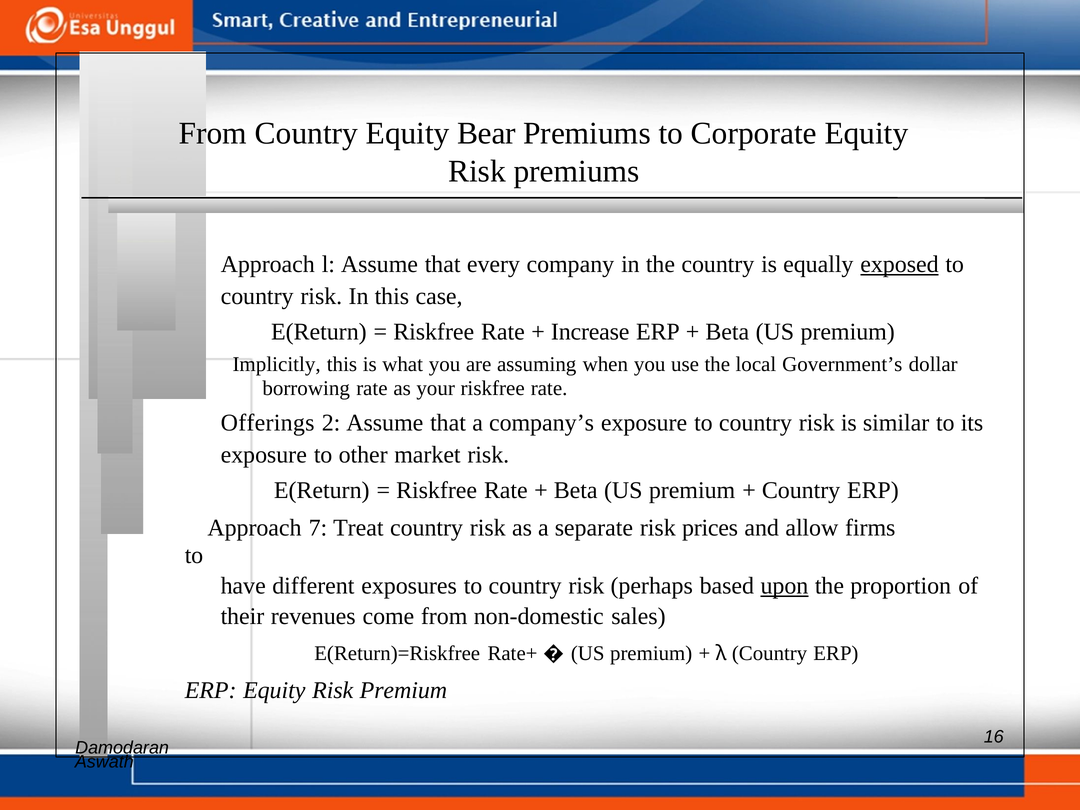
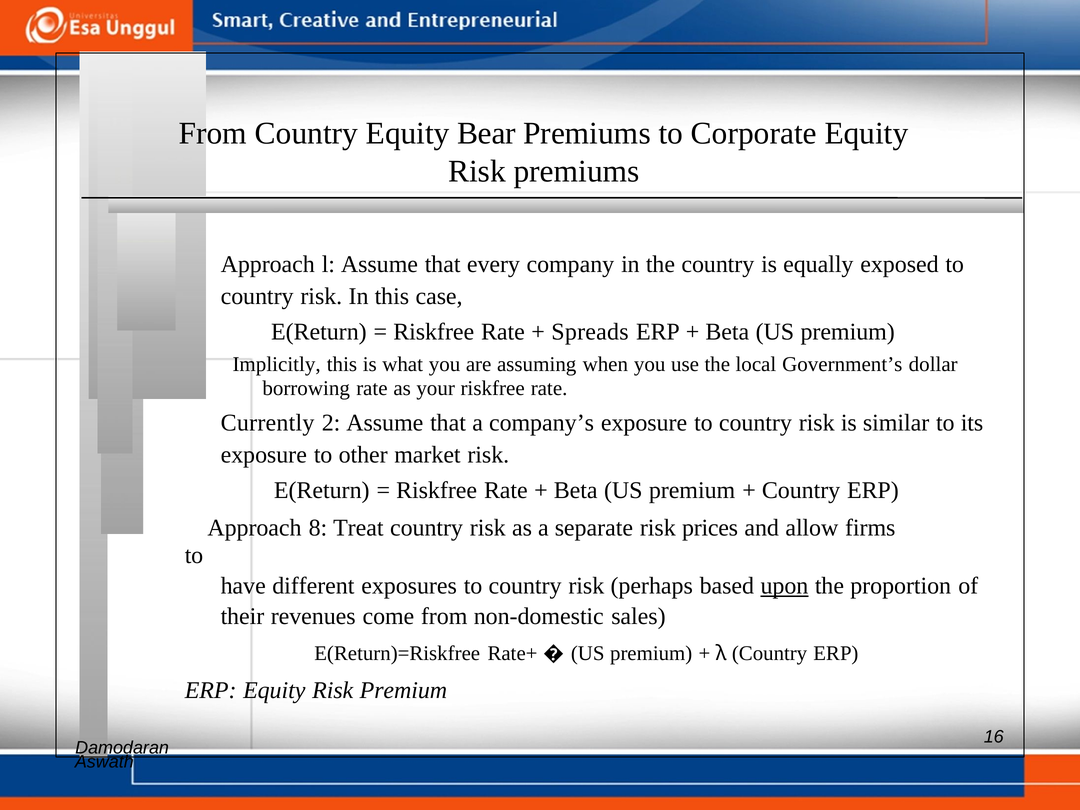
exposed underline: present -> none
Increase: Increase -> Spreads
Offerings: Offerings -> Currently
7: 7 -> 8
